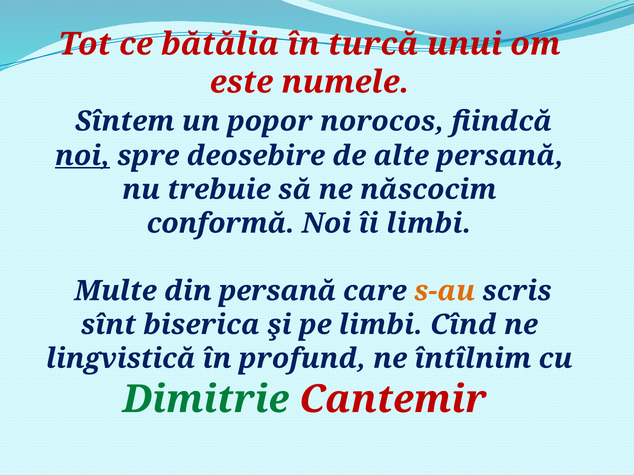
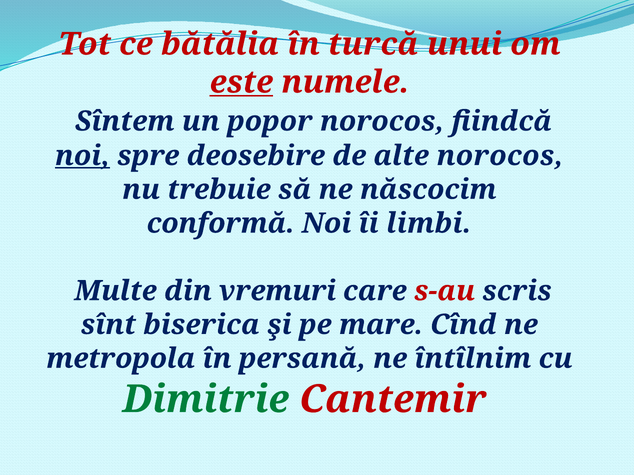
este underline: none -> present
alte persană: persană -> norocos
din persană: persană -> vremuri
s-au colour: orange -> red
pe limbi: limbi -> mare
lingvistică: lingvistică -> metropola
profund: profund -> persană
